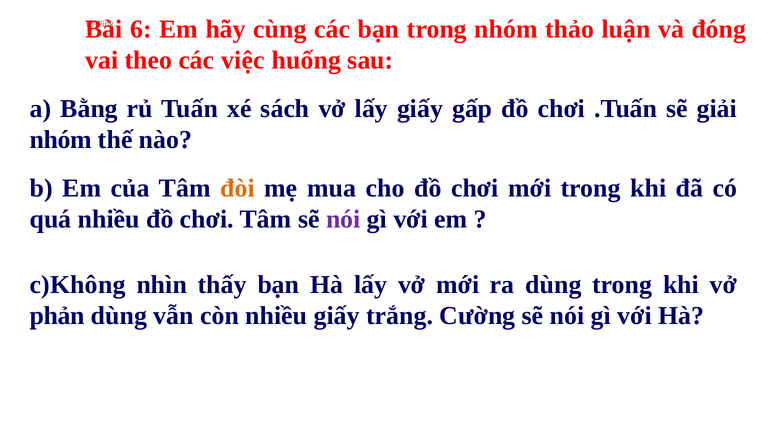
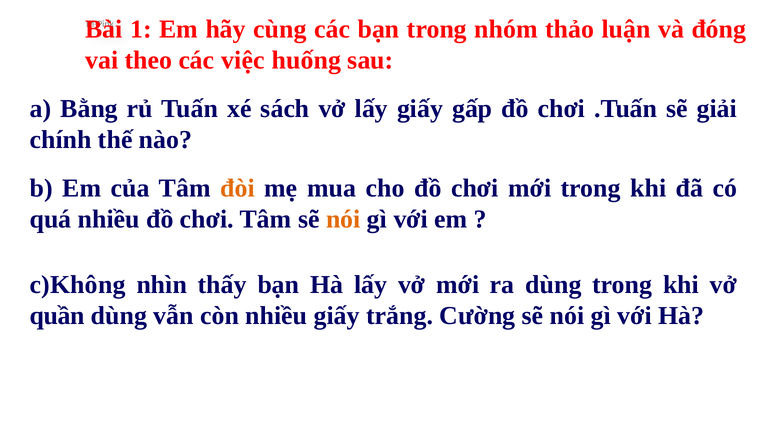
6: 6 -> 1
nhóm at (61, 140): nhóm -> chính
nói at (343, 219) colour: purple -> orange
phản: phản -> quần
